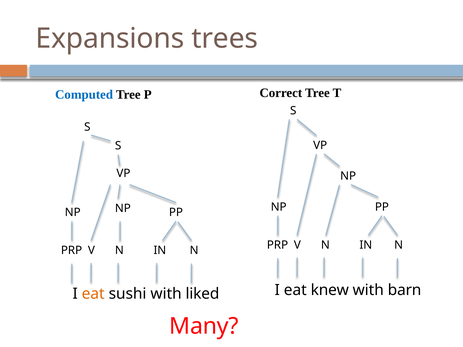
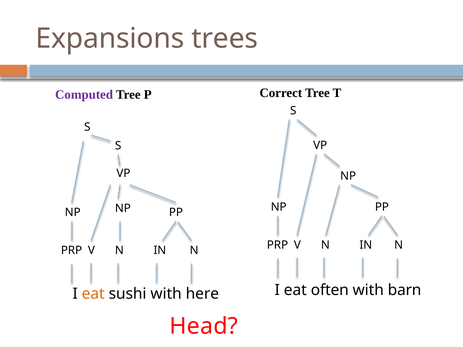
Computed colour: blue -> purple
knew: knew -> often
liked: liked -> here
Many: Many -> Head
